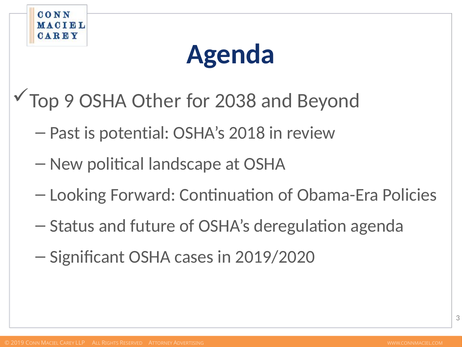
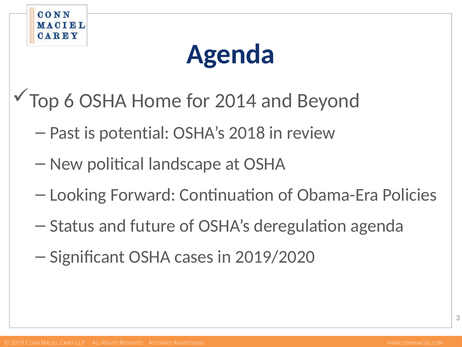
9: 9 -> 6
Other: Other -> Home
2038: 2038 -> 2014
